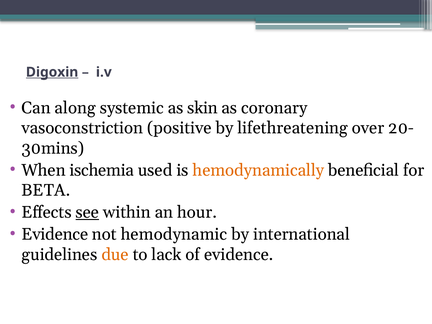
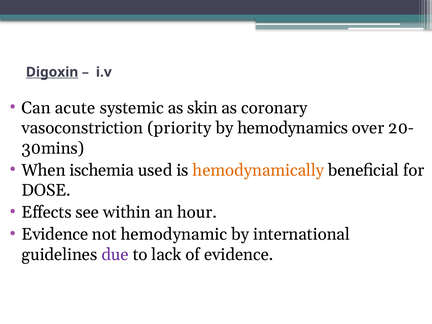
along: along -> acute
positive: positive -> priority
lifethreatening: lifethreatening -> hemodynamics
BETA: BETA -> DOSE
see underline: present -> none
due colour: orange -> purple
